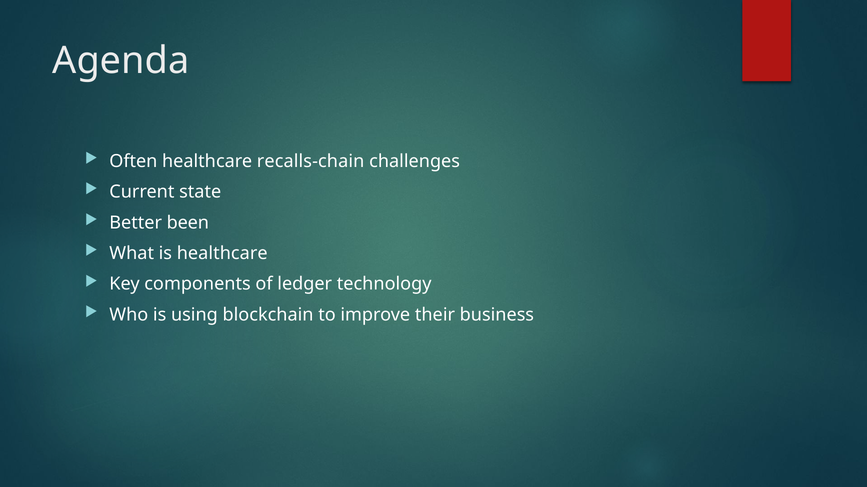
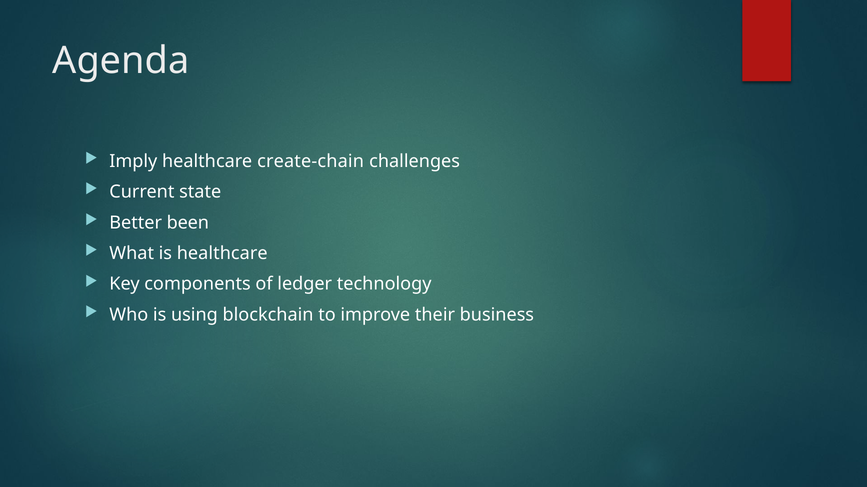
Often: Often -> Imply
recalls-chain: recalls-chain -> create-chain
